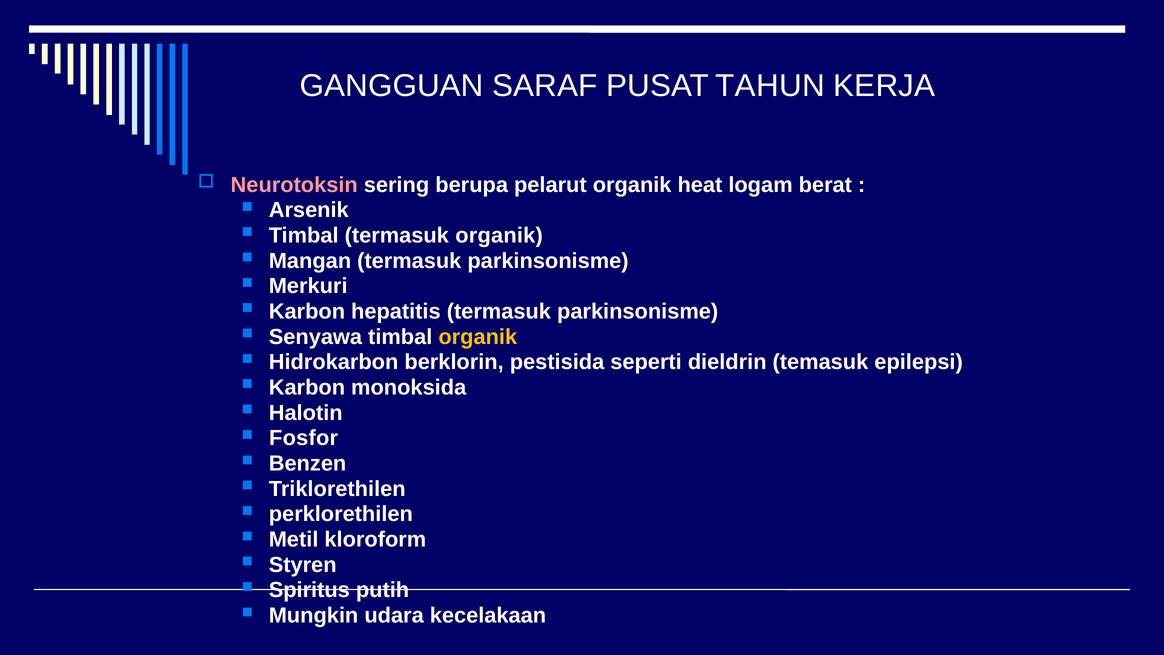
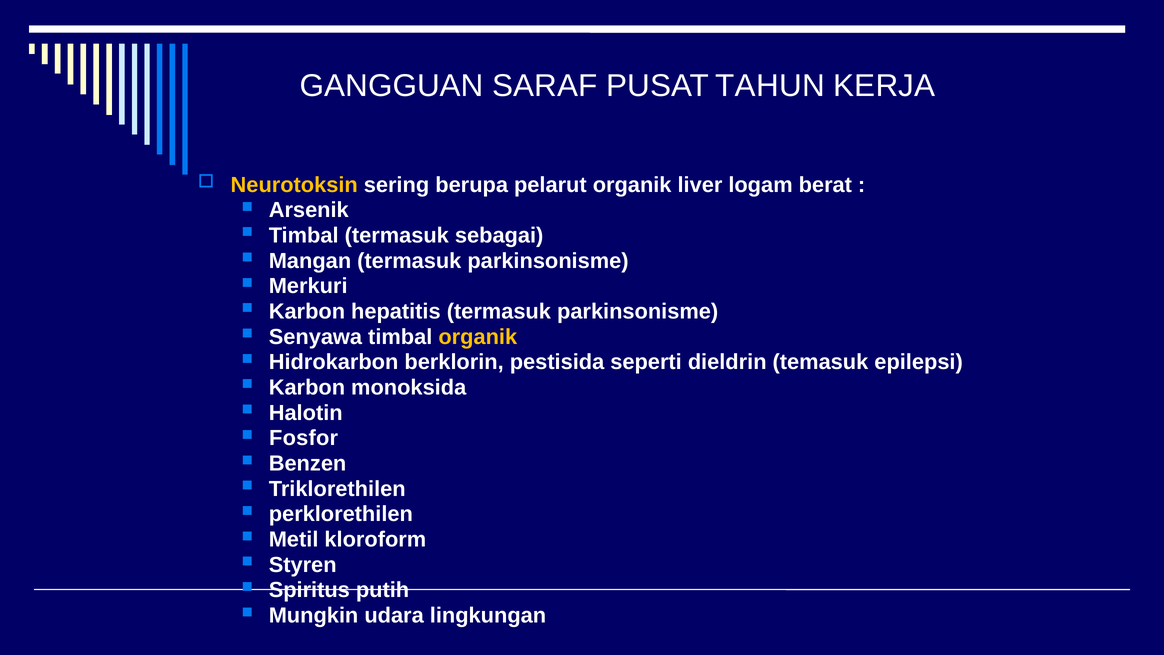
Neurotoksin colour: pink -> yellow
heat: heat -> liver
termasuk organik: organik -> sebagai
kecelakaan: kecelakaan -> lingkungan
